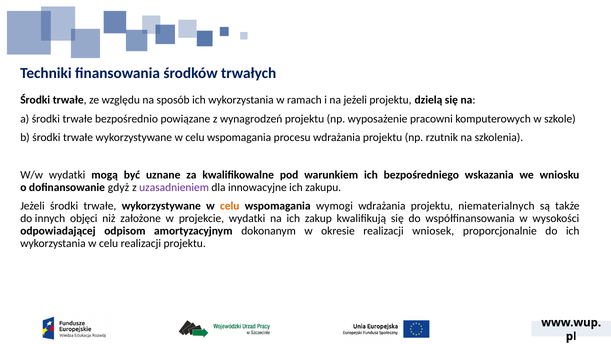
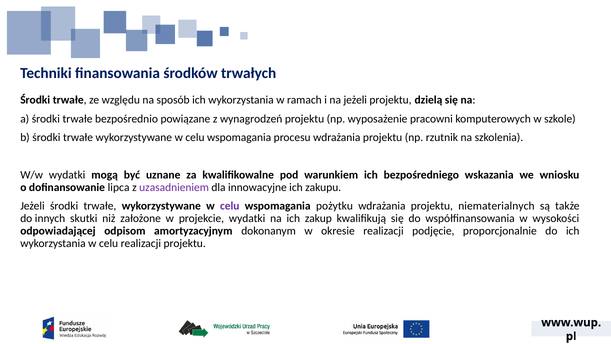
gdyż: gdyż -> lipca
celu at (230, 206) colour: orange -> purple
wymogi: wymogi -> pożytku
objęci: objęci -> skutki
wniosek: wniosek -> podjęcie
